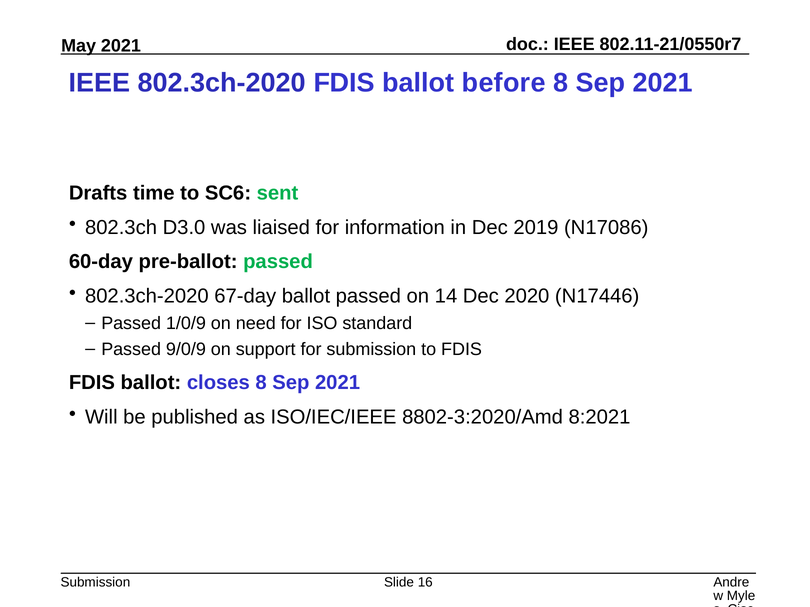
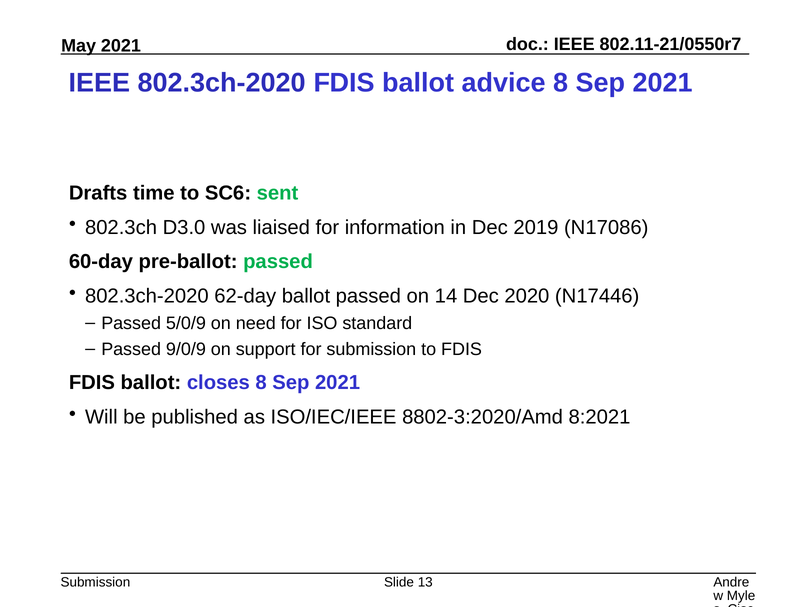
before: before -> advice
67-day: 67-day -> 62-day
1/0/9: 1/0/9 -> 5/0/9
16: 16 -> 13
